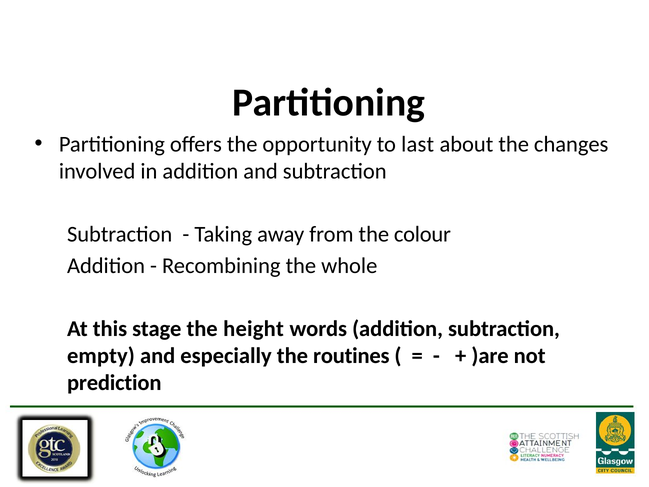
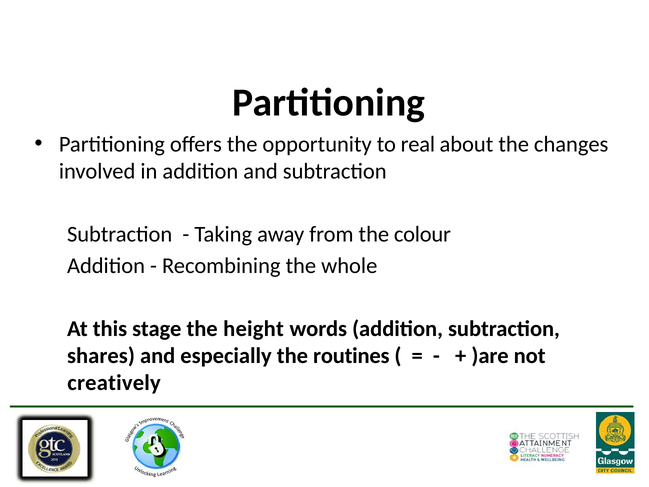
last: last -> real
empty: empty -> shares
prediction: prediction -> creatively
